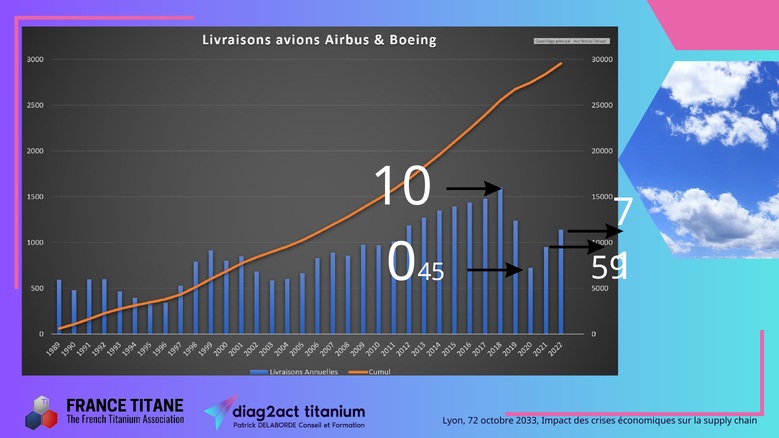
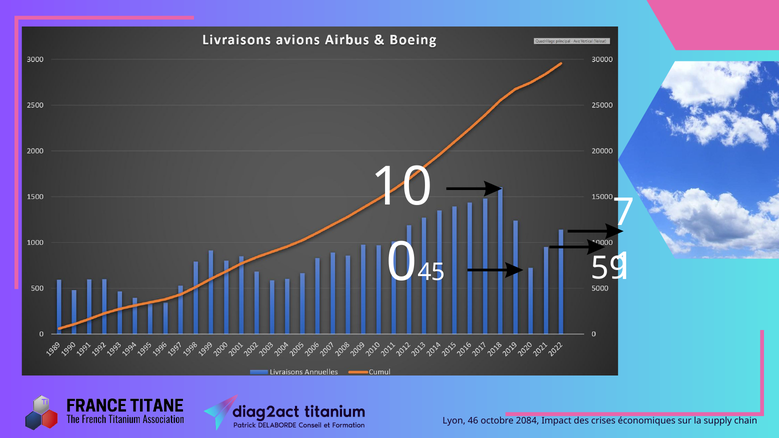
72: 72 -> 46
2033: 2033 -> 2084
